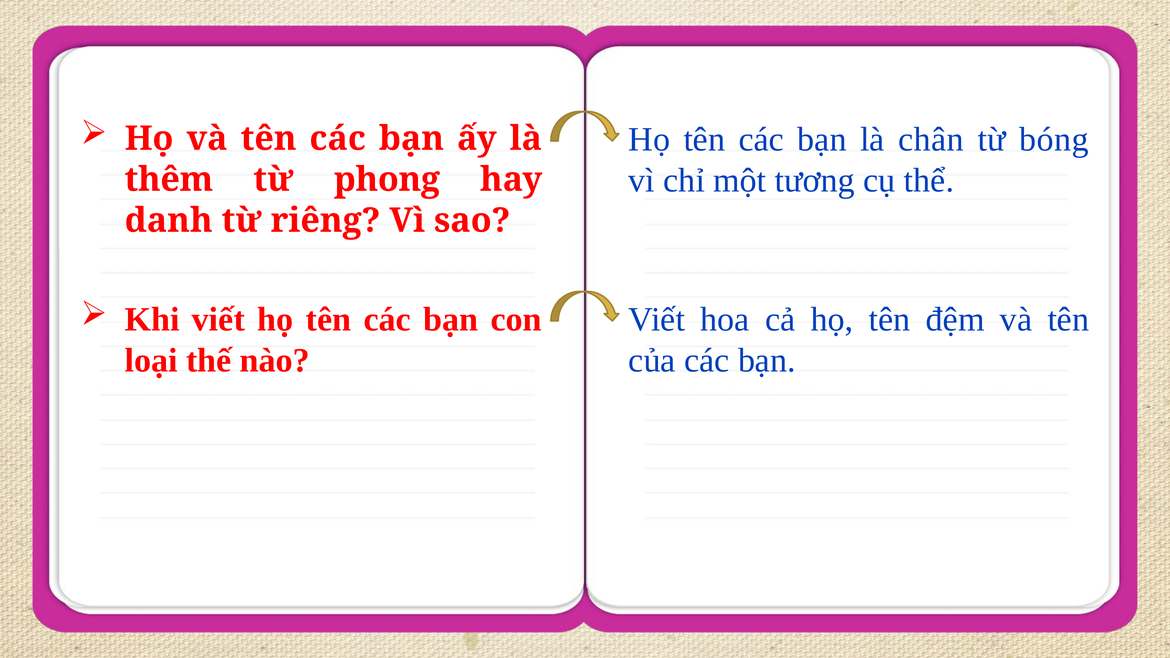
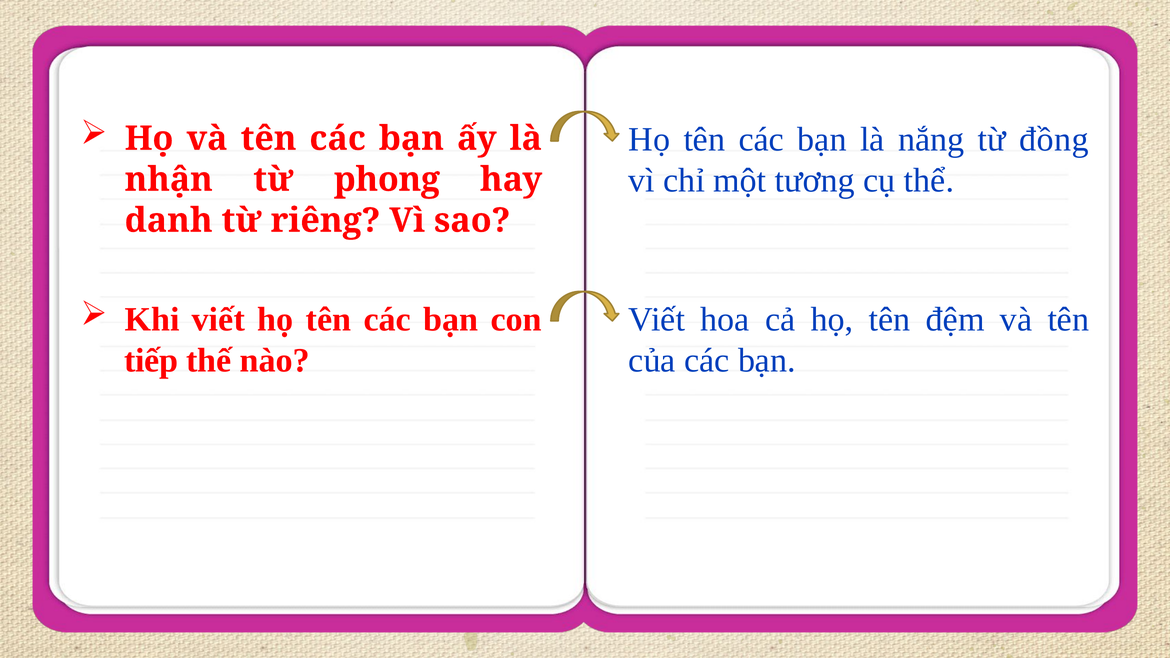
chân: chân -> nắng
bóng: bóng -> đồng
thêm: thêm -> nhận
loại: loại -> tiếp
